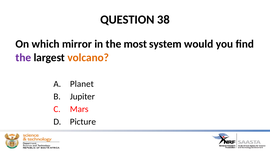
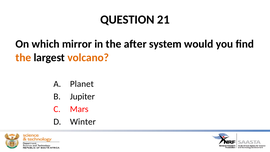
38: 38 -> 21
most: most -> after
the at (23, 57) colour: purple -> orange
Picture: Picture -> Winter
